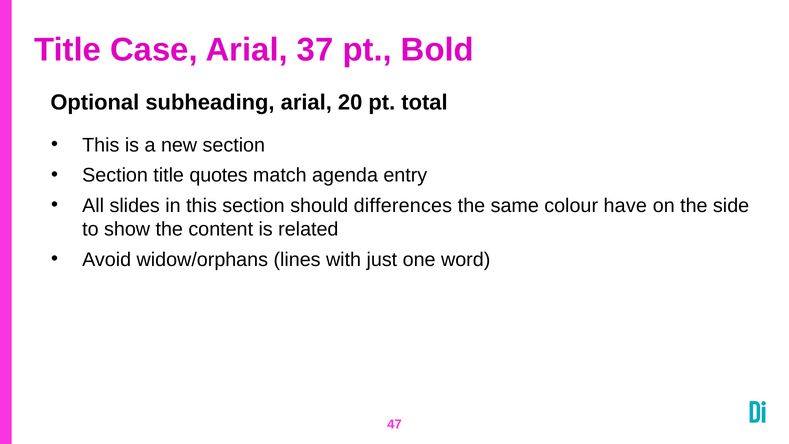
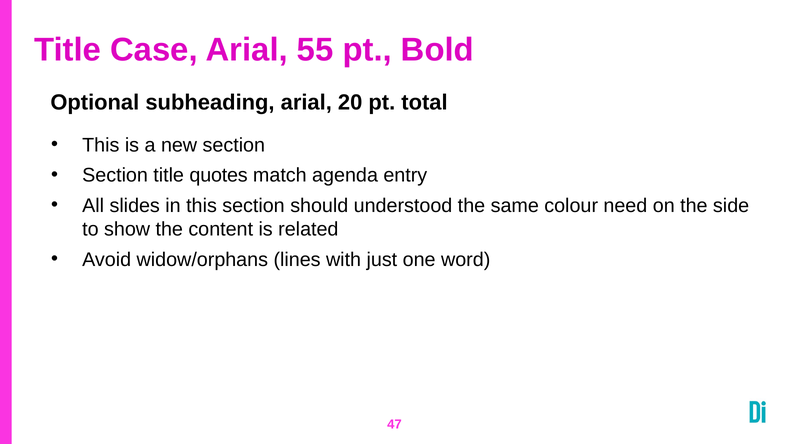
37: 37 -> 55
differences: differences -> understood
have: have -> need
